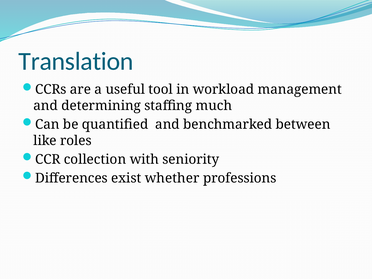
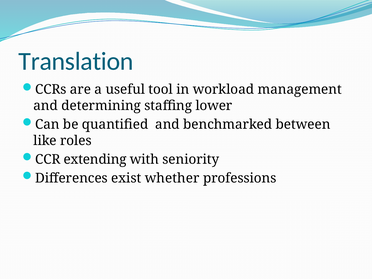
much: much -> lower
collection: collection -> extending
